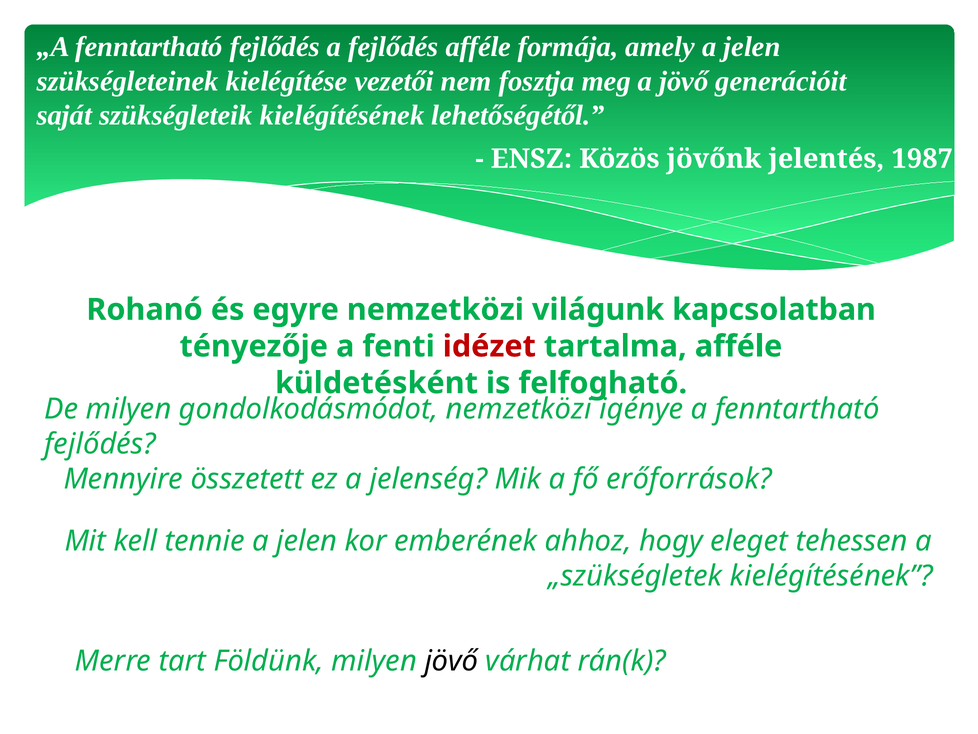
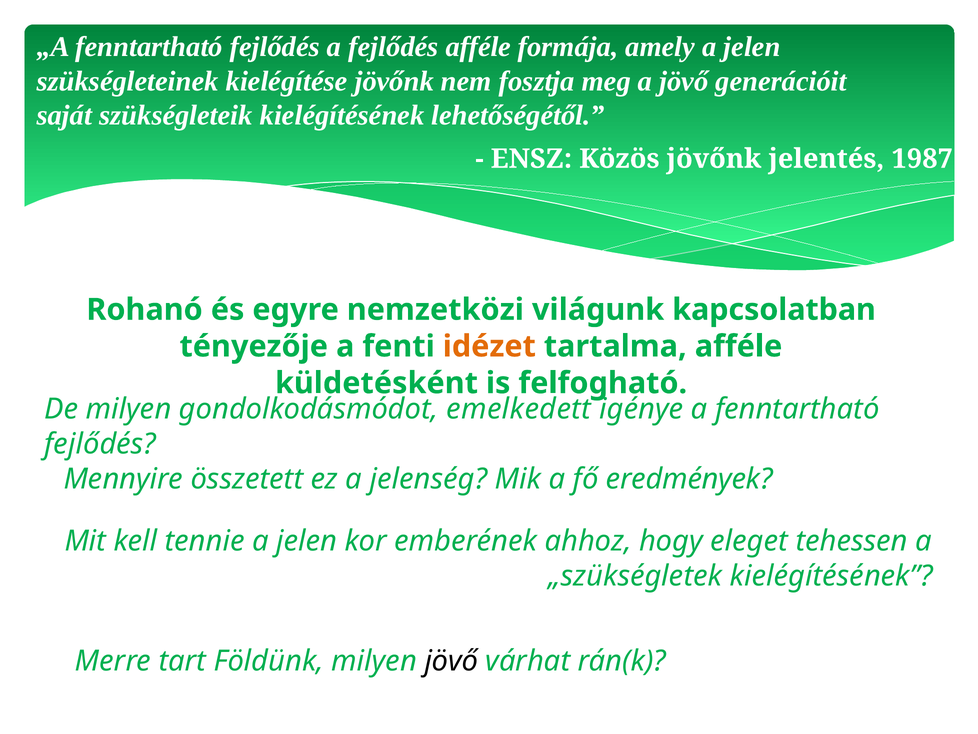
kielégítése vezetői: vezetői -> jövőnk
idézet colour: red -> orange
gondolkodásmódot nemzetközi: nemzetközi -> emelkedett
erőforrások: erőforrások -> eredmények
